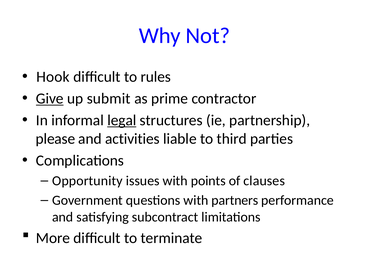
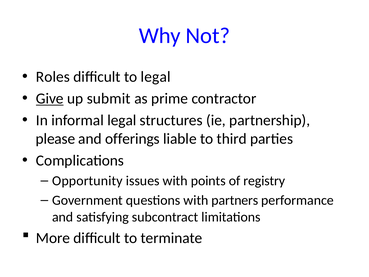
Hook: Hook -> Roles
to rules: rules -> legal
legal at (122, 120) underline: present -> none
activities: activities -> offerings
clauses: clauses -> registry
